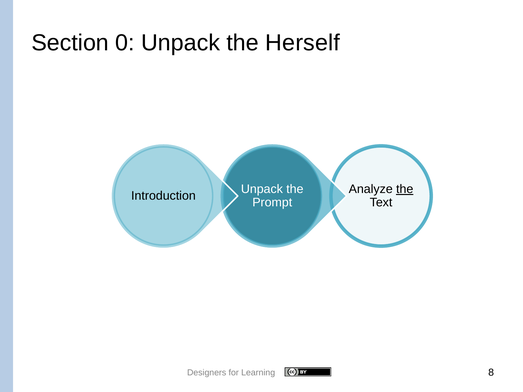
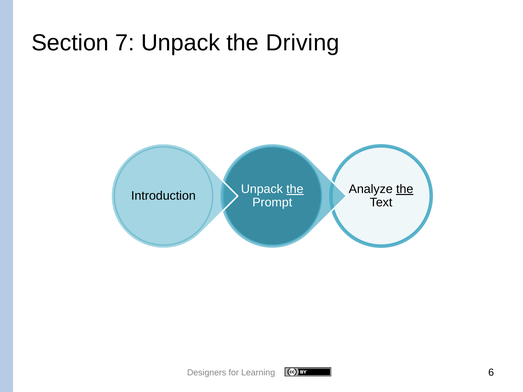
0: 0 -> 7
Herself: Herself -> Driving
the at (295, 189) underline: none -> present
8: 8 -> 6
